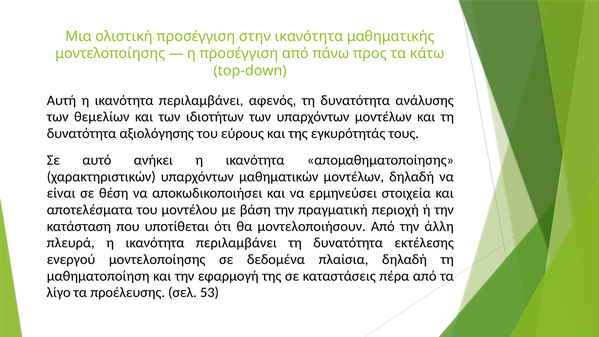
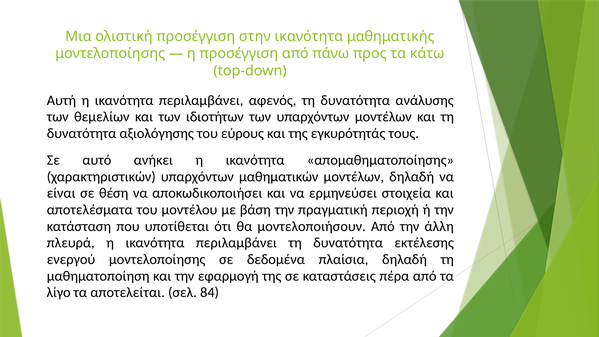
προέλευσης: προέλευσης -> αποτελείται
53: 53 -> 84
